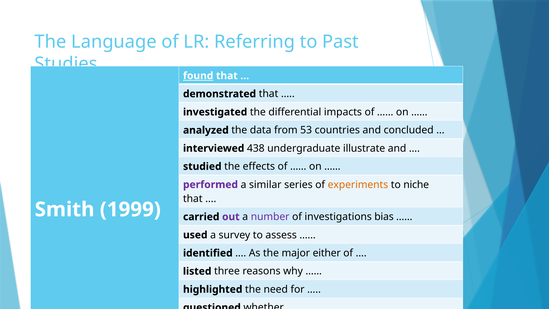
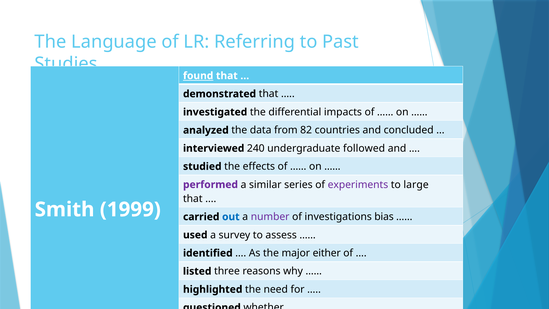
53: 53 -> 82
438: 438 -> 240
illustrate: illustrate -> followed
experiments colour: orange -> purple
niche: niche -> large
out colour: purple -> blue
